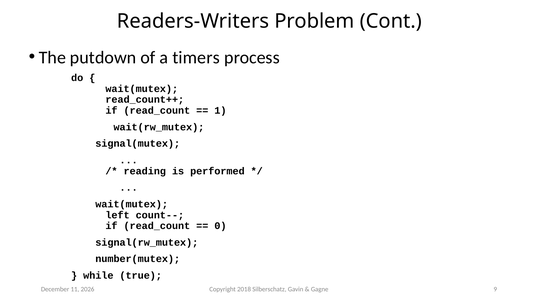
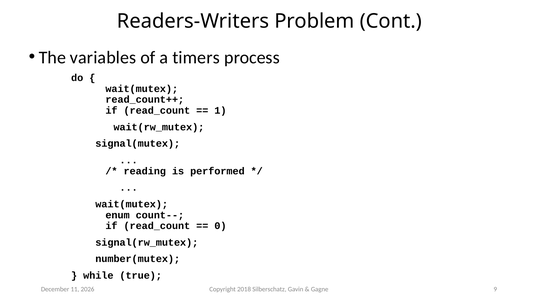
putdown: putdown -> variables
left: left -> enum
